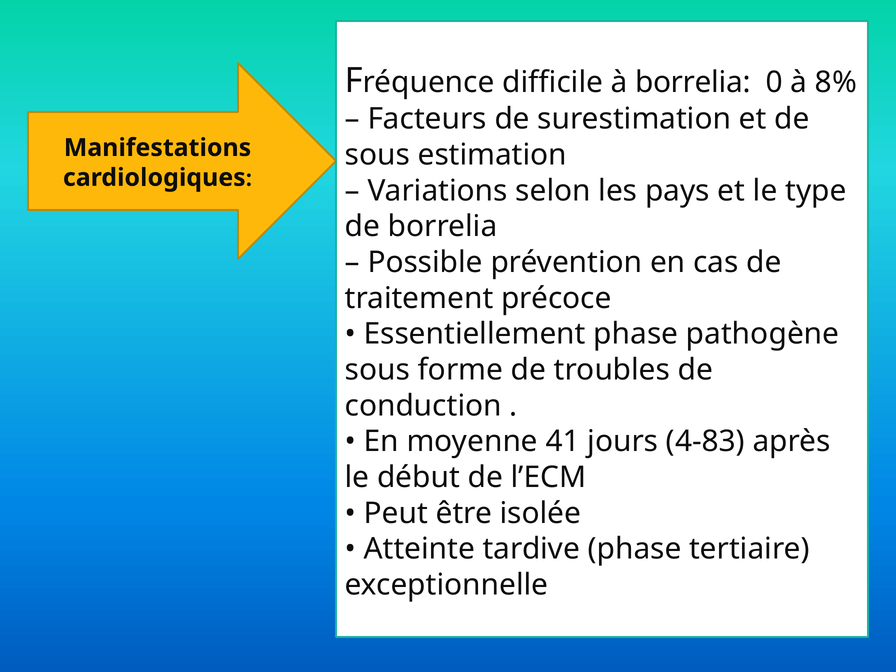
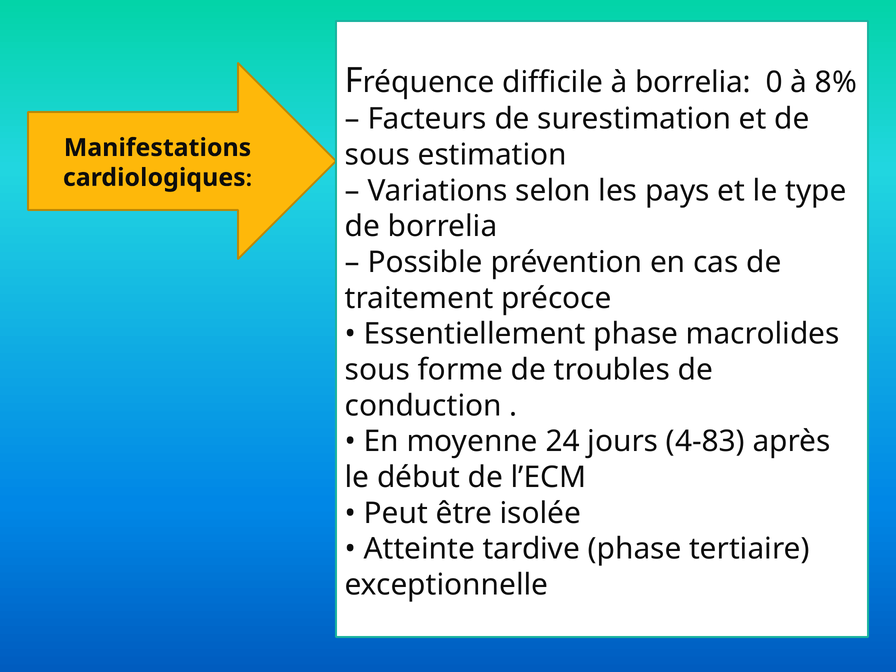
pathogène: pathogène -> macrolides
41: 41 -> 24
